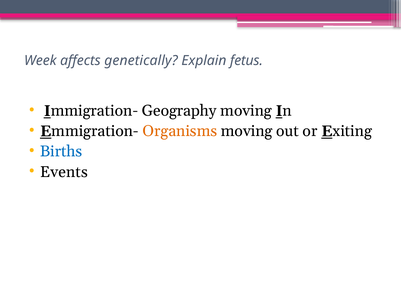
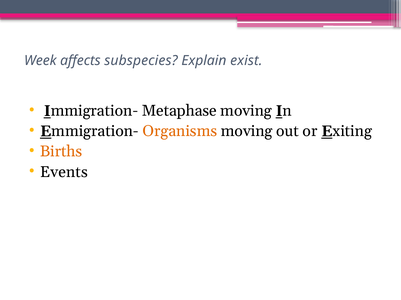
genetically: genetically -> subspecies
fetus: fetus -> exist
Geography: Geography -> Metaphase
Births colour: blue -> orange
